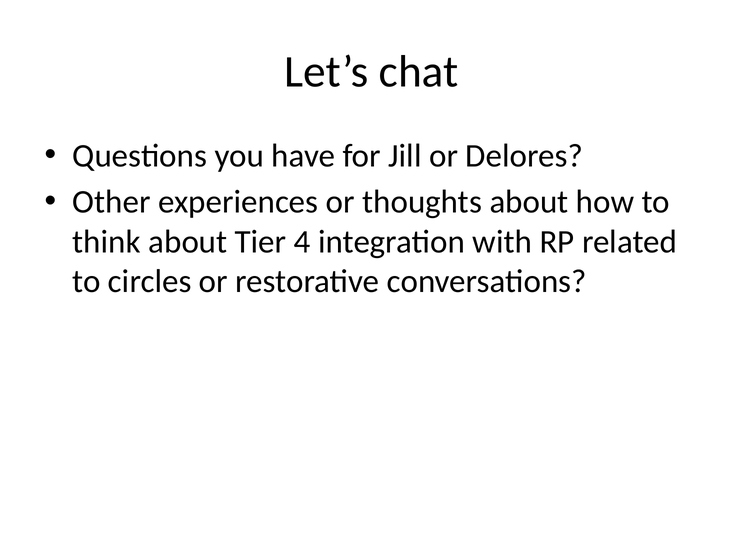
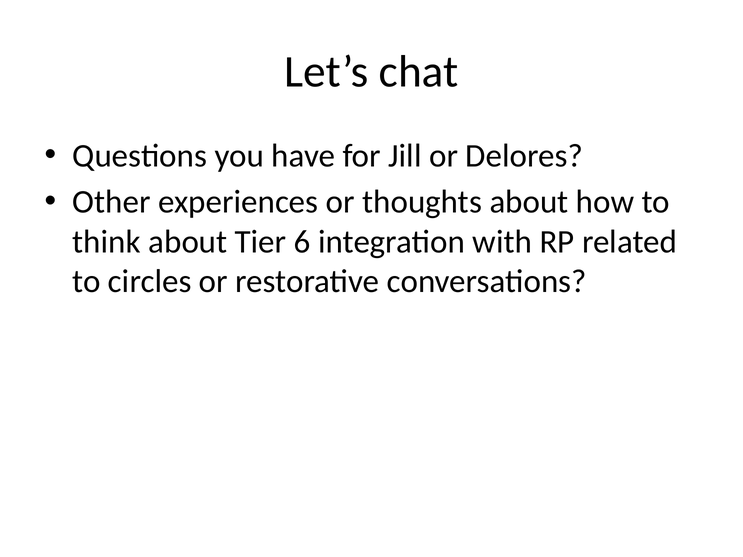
4: 4 -> 6
